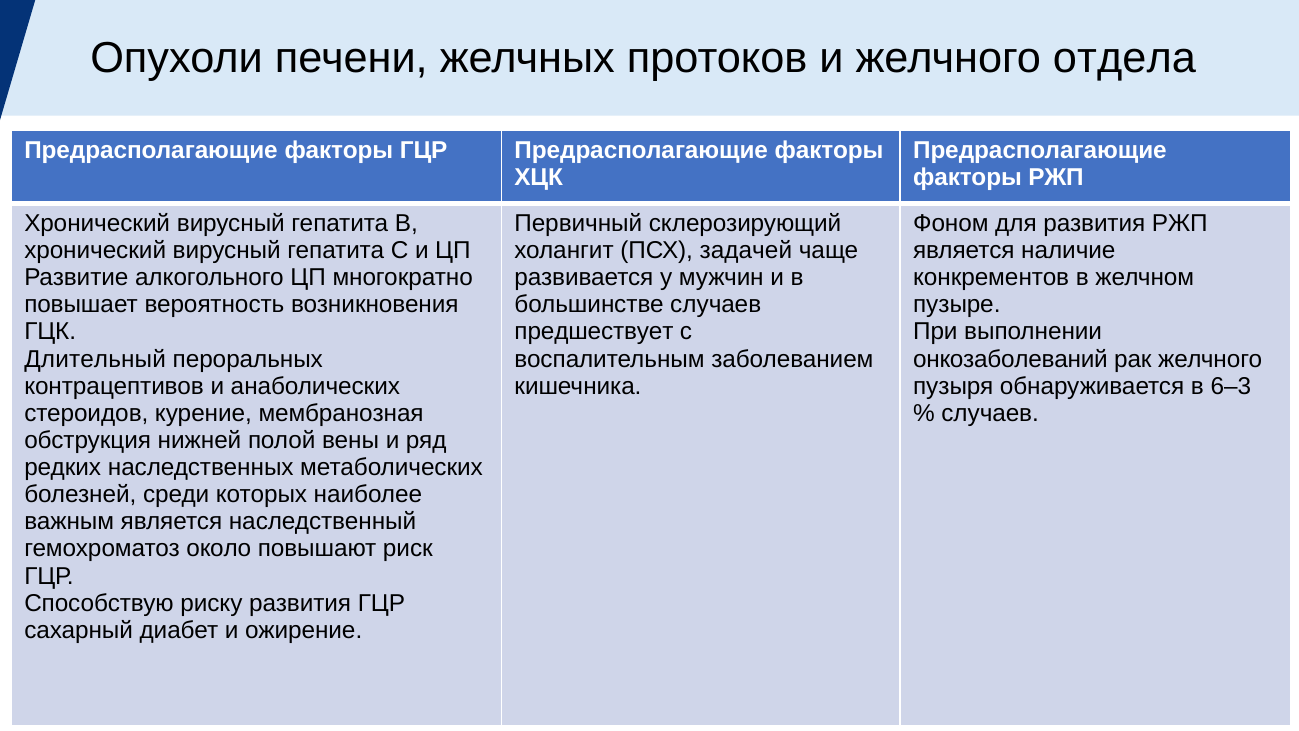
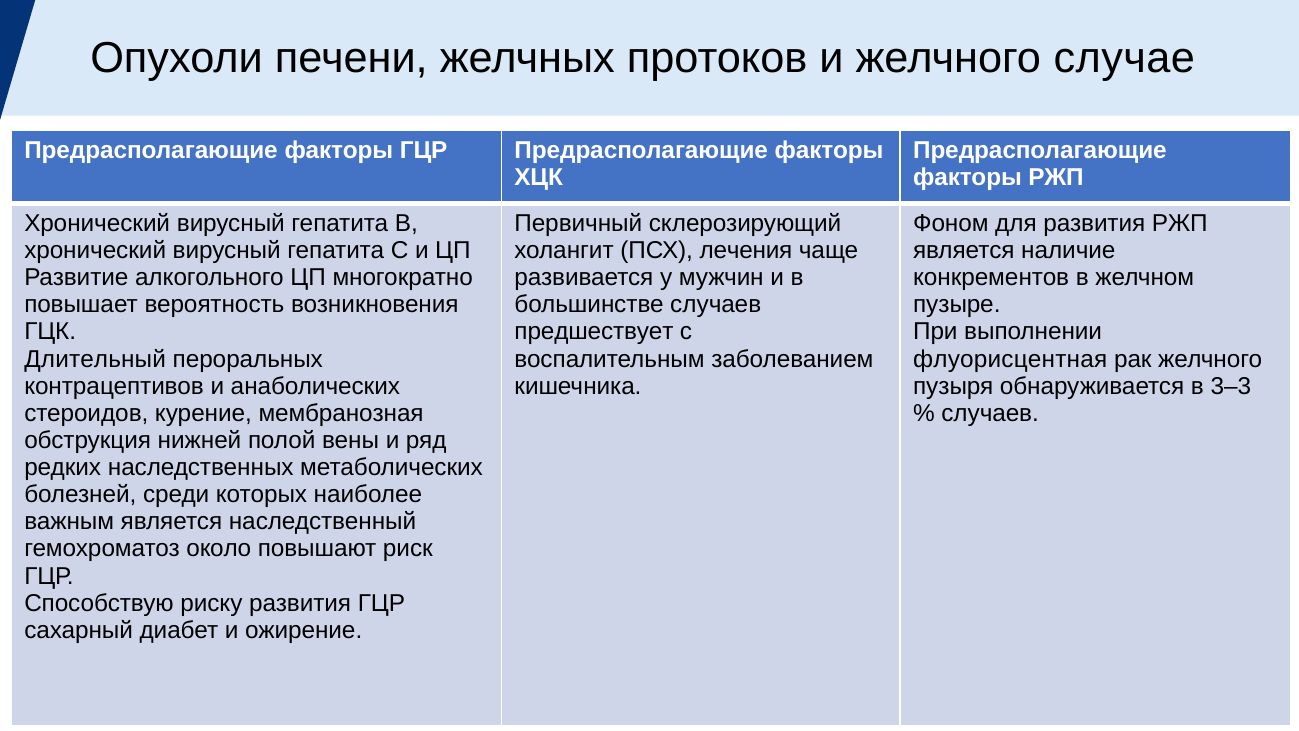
отдела: отдела -> случае
задачей: задачей -> лечения
онкозаболеваний: онкозаболеваний -> флуорисцентная
6–3: 6–3 -> 3–3
